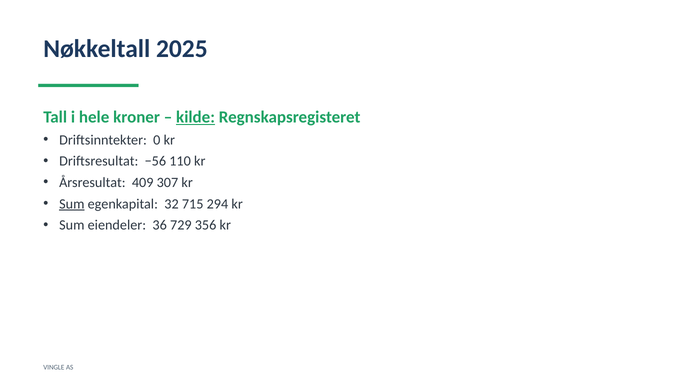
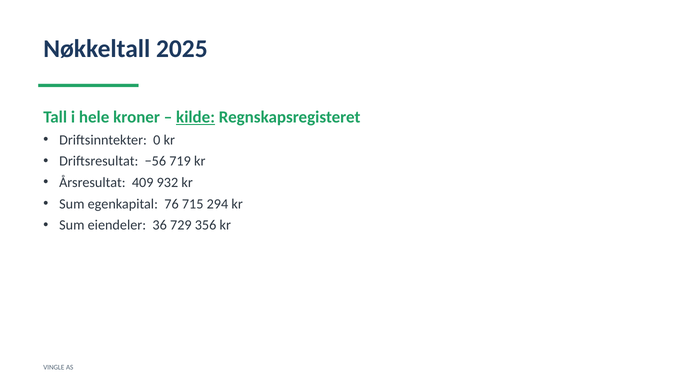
110: 110 -> 719
307: 307 -> 932
Sum at (72, 204) underline: present -> none
32: 32 -> 76
